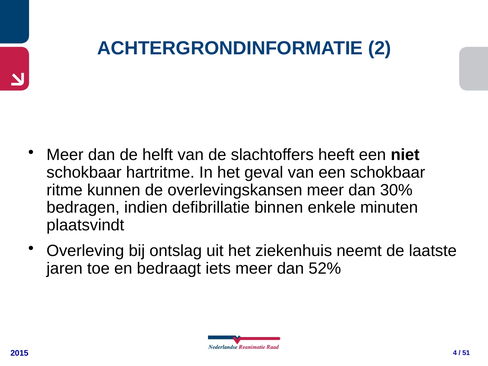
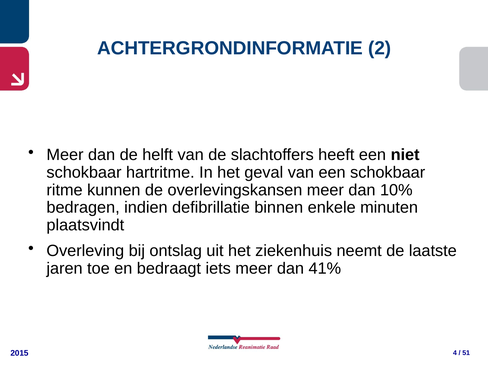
30%: 30% -> 10%
52%: 52% -> 41%
